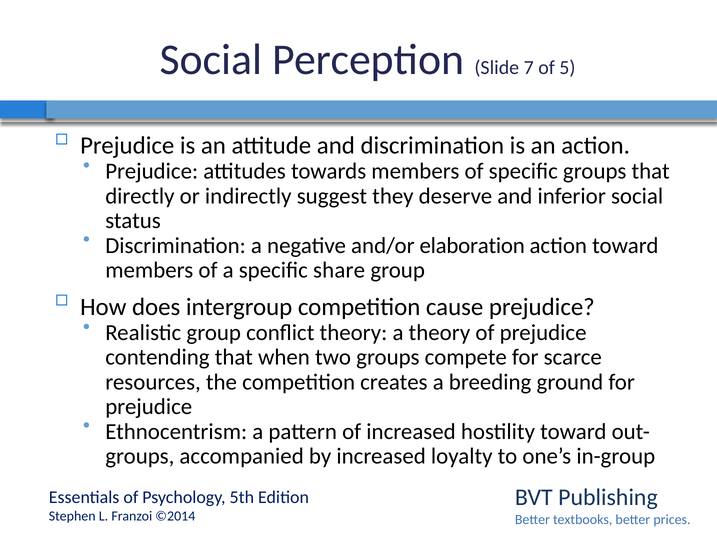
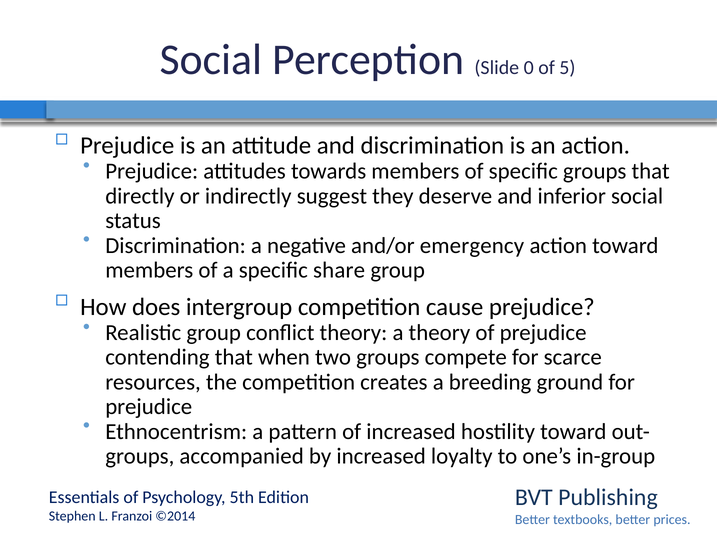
7: 7 -> 0
elaboration: elaboration -> emergency
